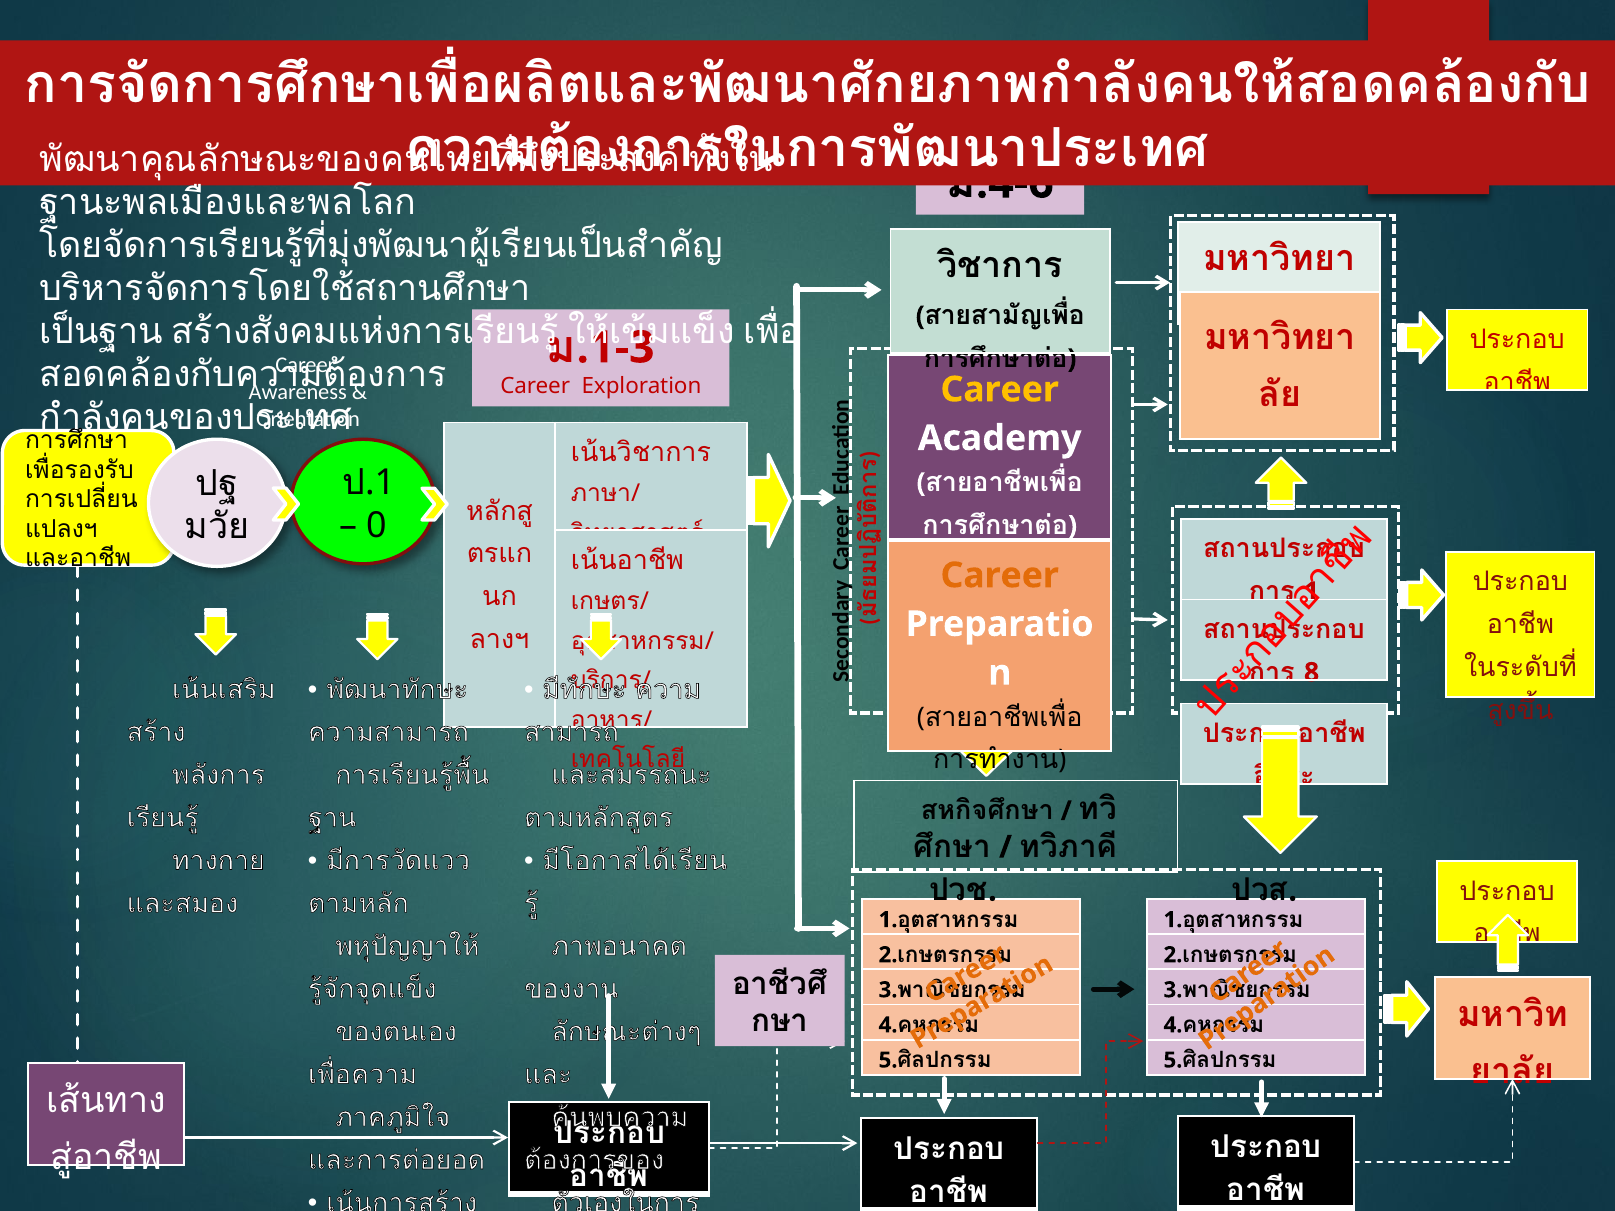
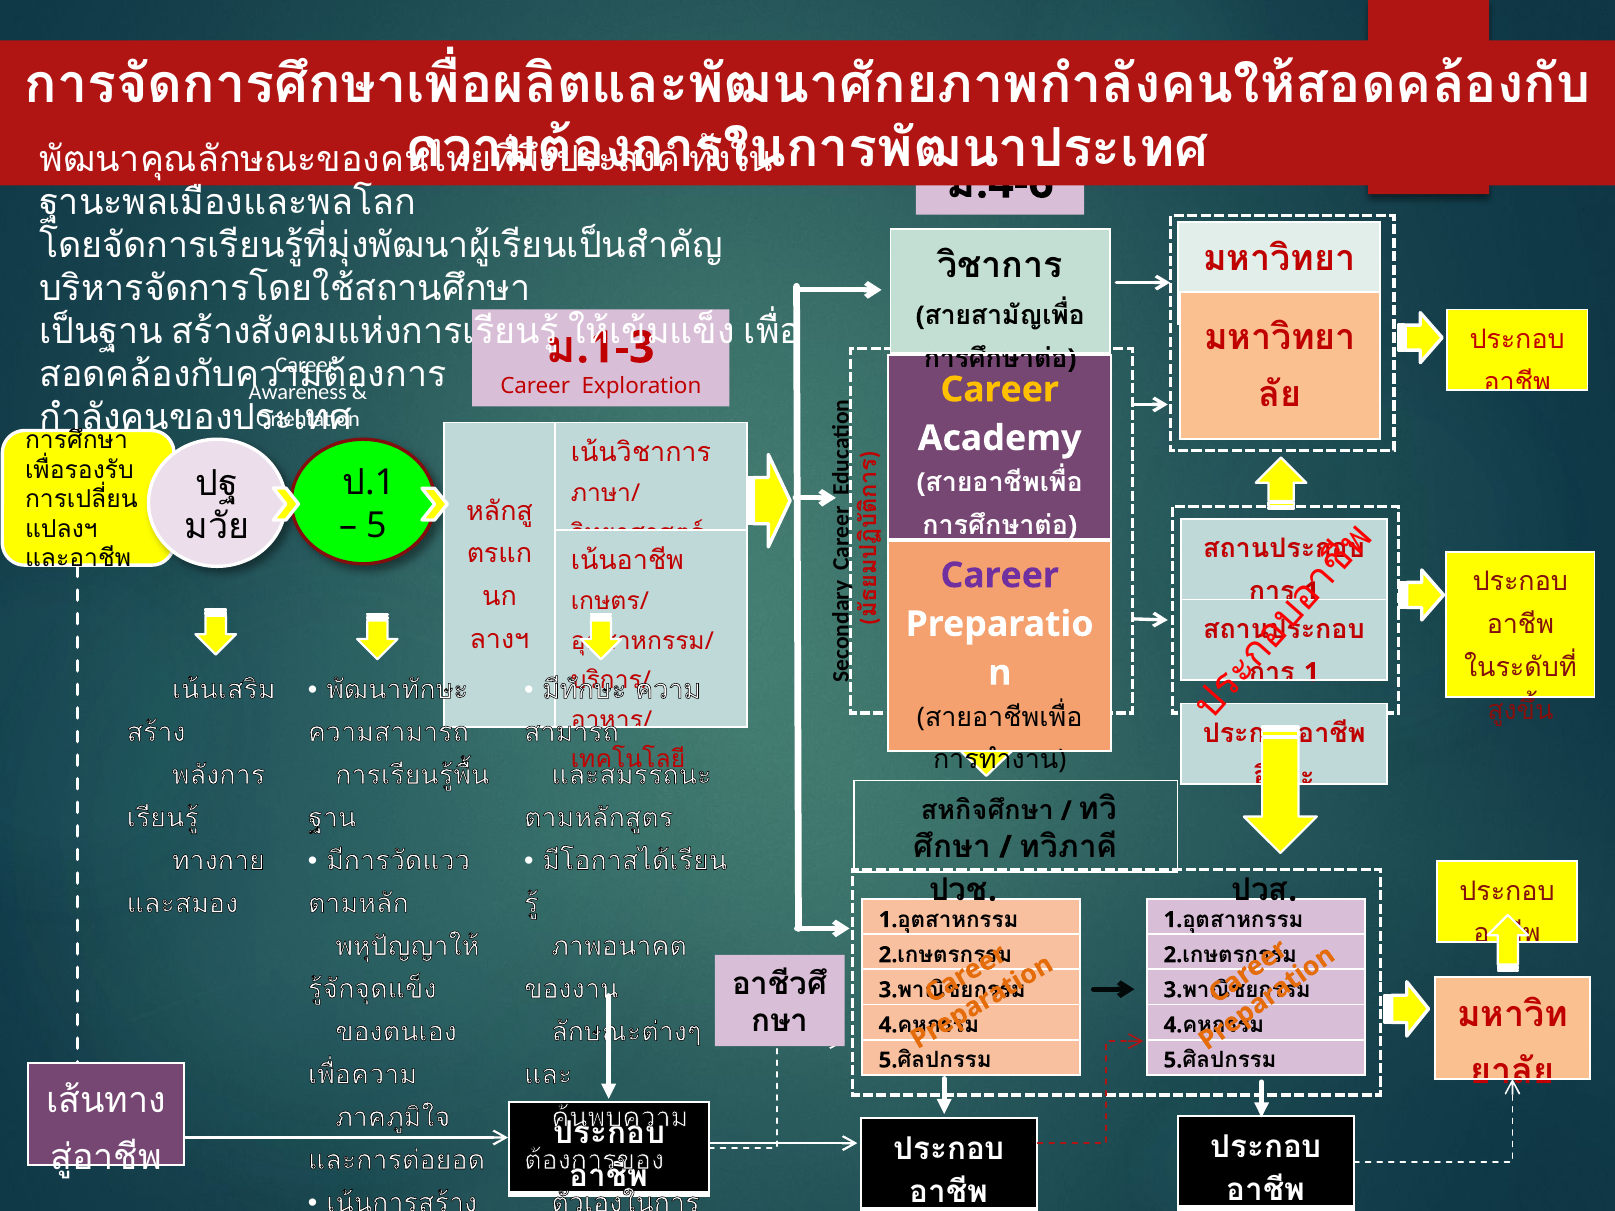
0: 0 -> 5
Career at (1000, 576) colour: orange -> purple
8 at (1312, 673): 8 -> 1
